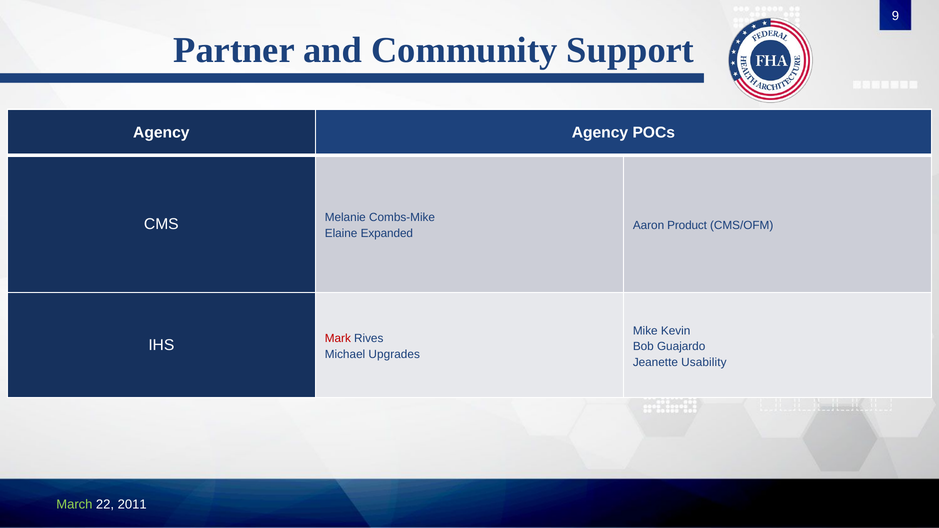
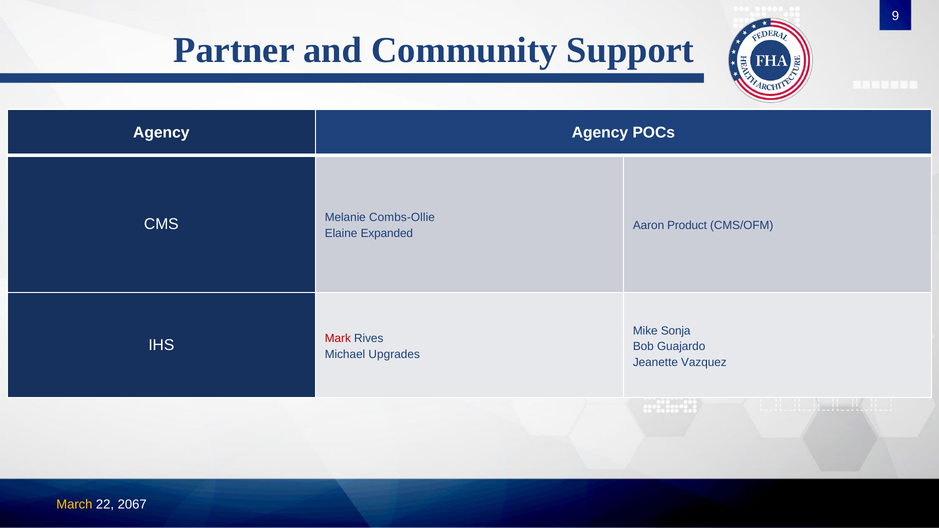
Combs-Mike: Combs-Mike -> Combs-Ollie
Kevin: Kevin -> Sonja
Usability: Usability -> Vazquez
March colour: light green -> yellow
2011: 2011 -> 2067
